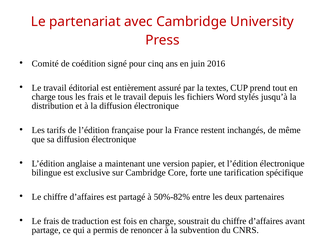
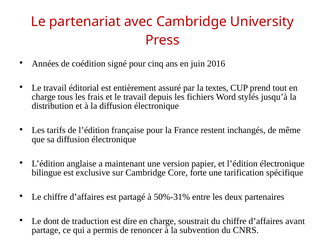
Comité: Comité -> Années
50%-82%: 50%-82% -> 50%-31%
Le frais: frais -> dont
fois: fois -> dire
